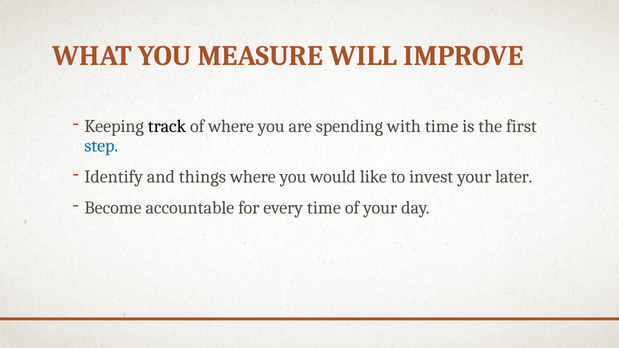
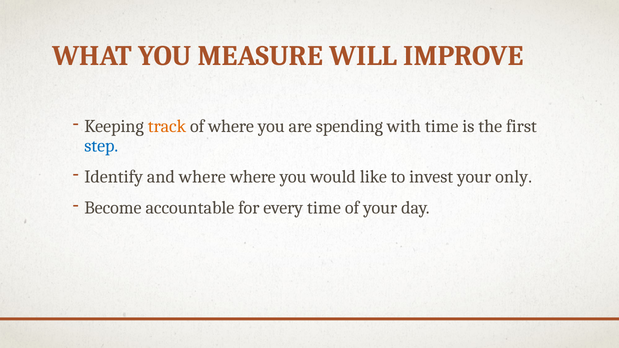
track colour: black -> orange
and things: things -> where
later: later -> only
